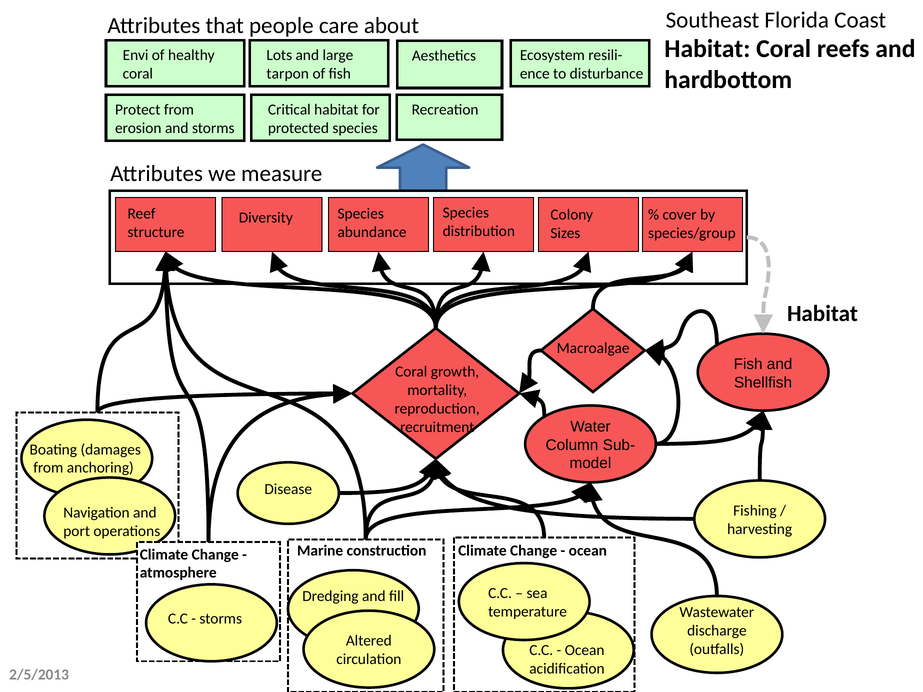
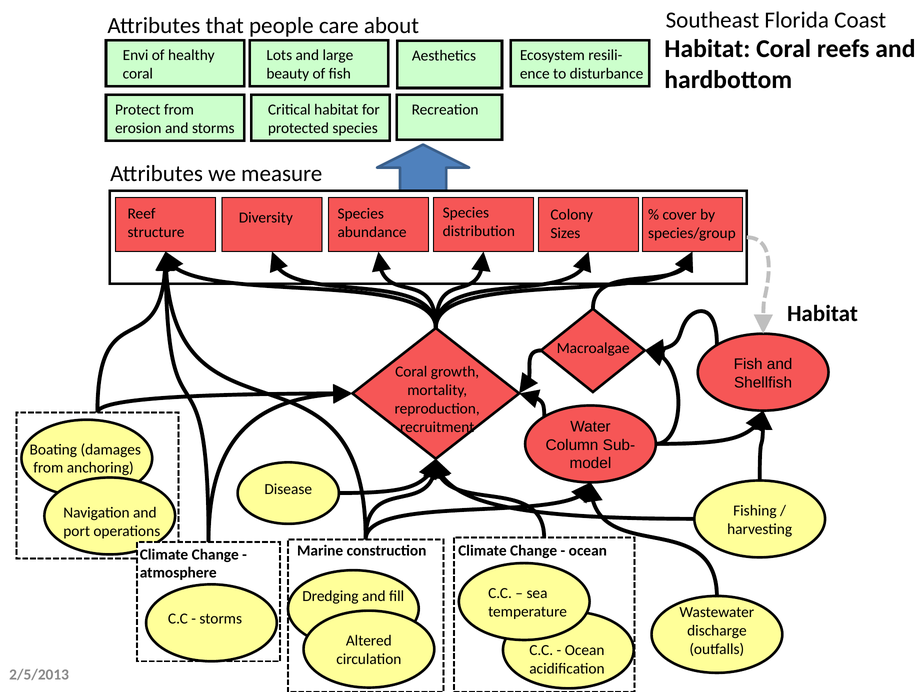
tarpon: tarpon -> beauty
